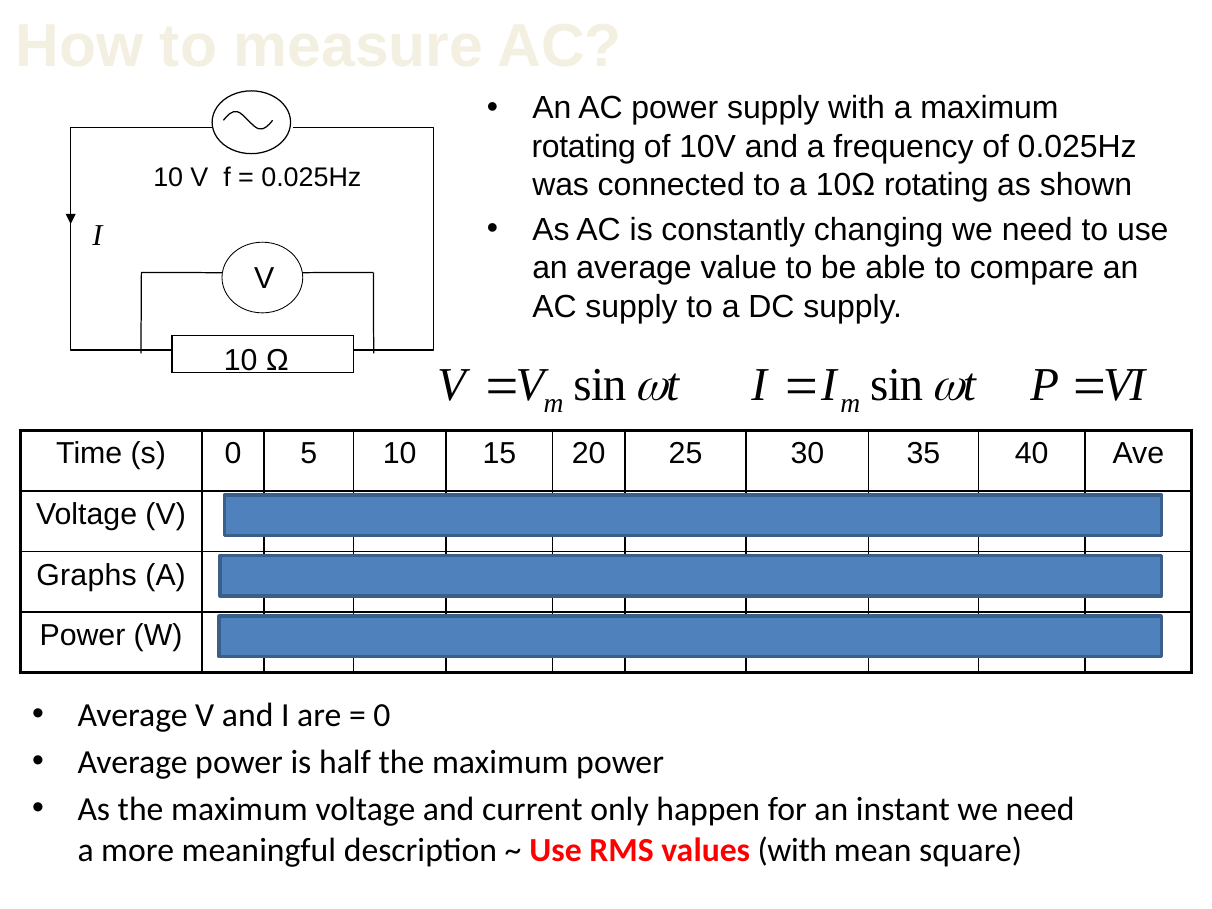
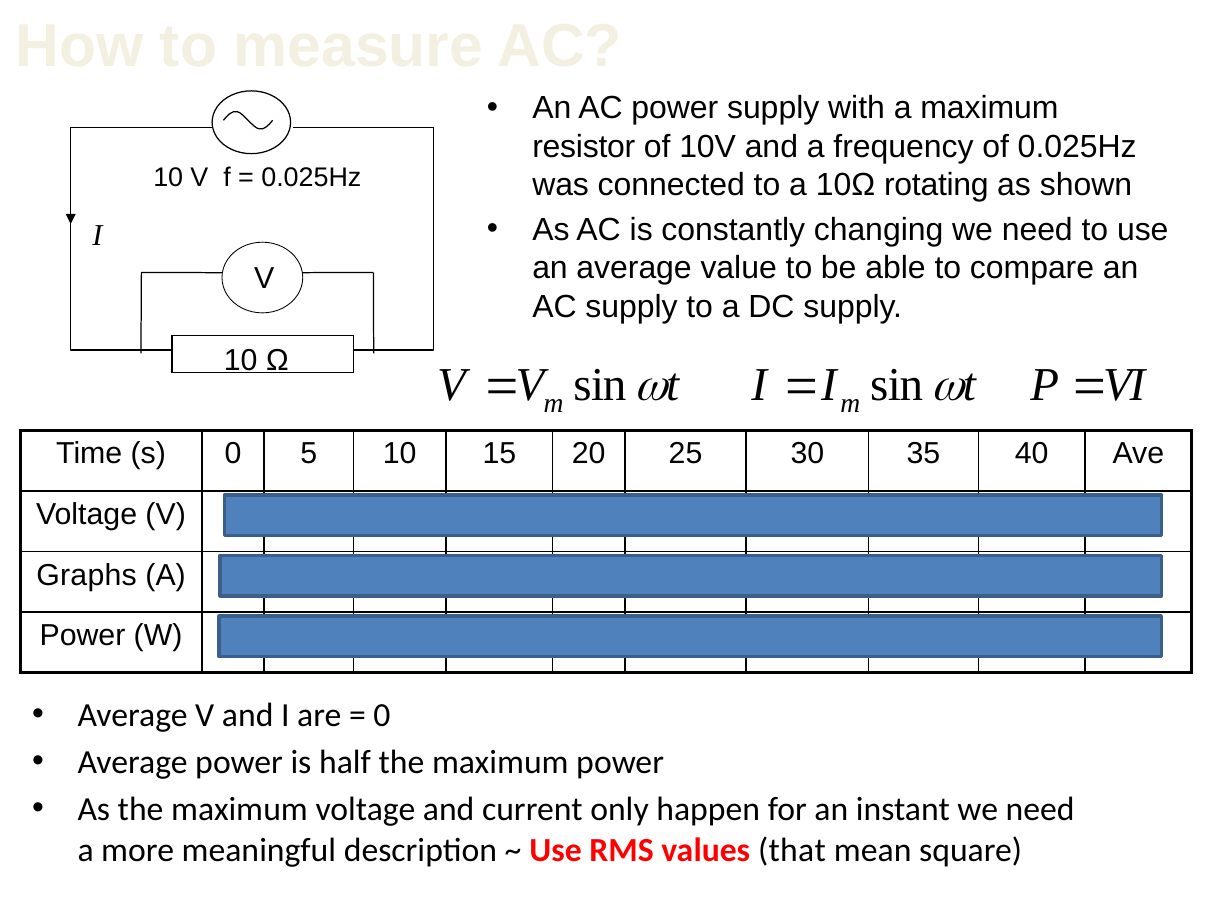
rotating at (584, 147): rotating -> resistor
values with: with -> that
